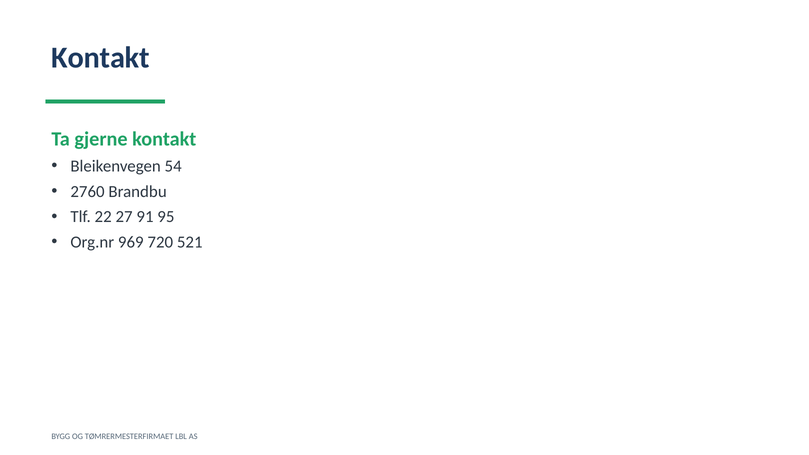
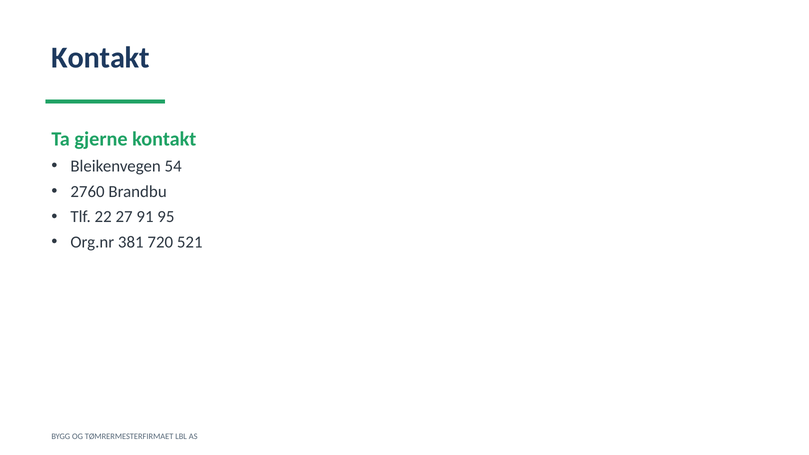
969: 969 -> 381
